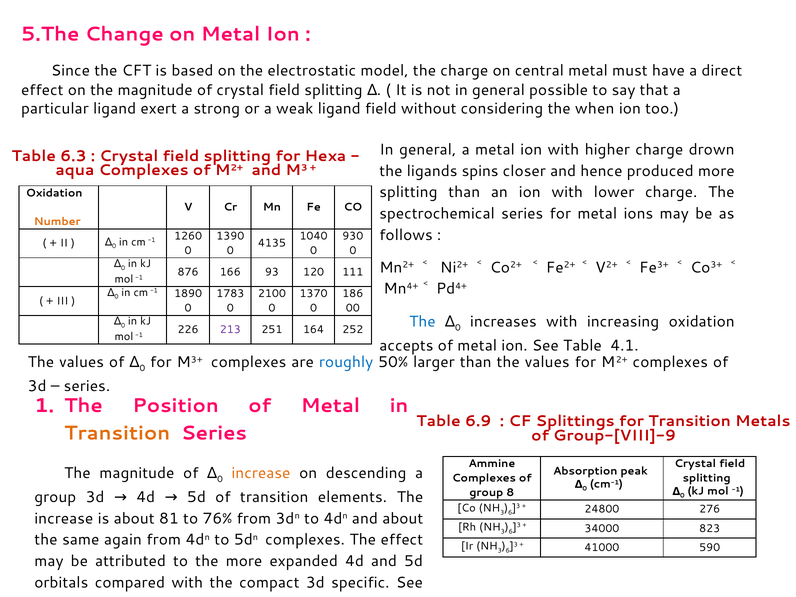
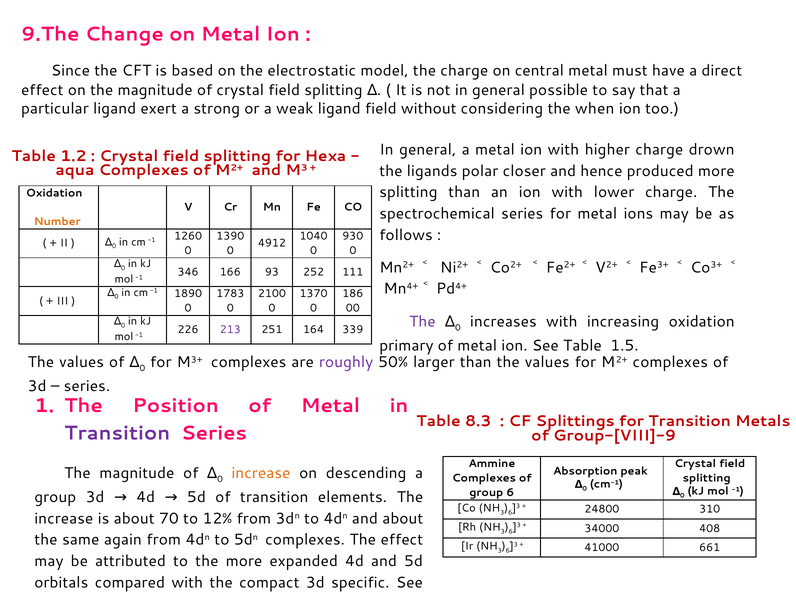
5.The: 5.The -> 9.The
6.3: 6.3 -> 1.2
spins: spins -> polar
4135: 4135 -> 4912
876: 876 -> 346
120: 120 -> 252
The at (422, 322) colour: blue -> purple
252: 252 -> 339
accepts: accepts -> primary
4.1: 4.1 -> 1.5
roughly colour: blue -> purple
6.9: 6.9 -> 8.3
Transition at (117, 433) colour: orange -> purple
group 8: 8 -> 6
276: 276 -> 310
81: 81 -> 70
76%: 76% -> 12%
823: 823 -> 408
590: 590 -> 661
